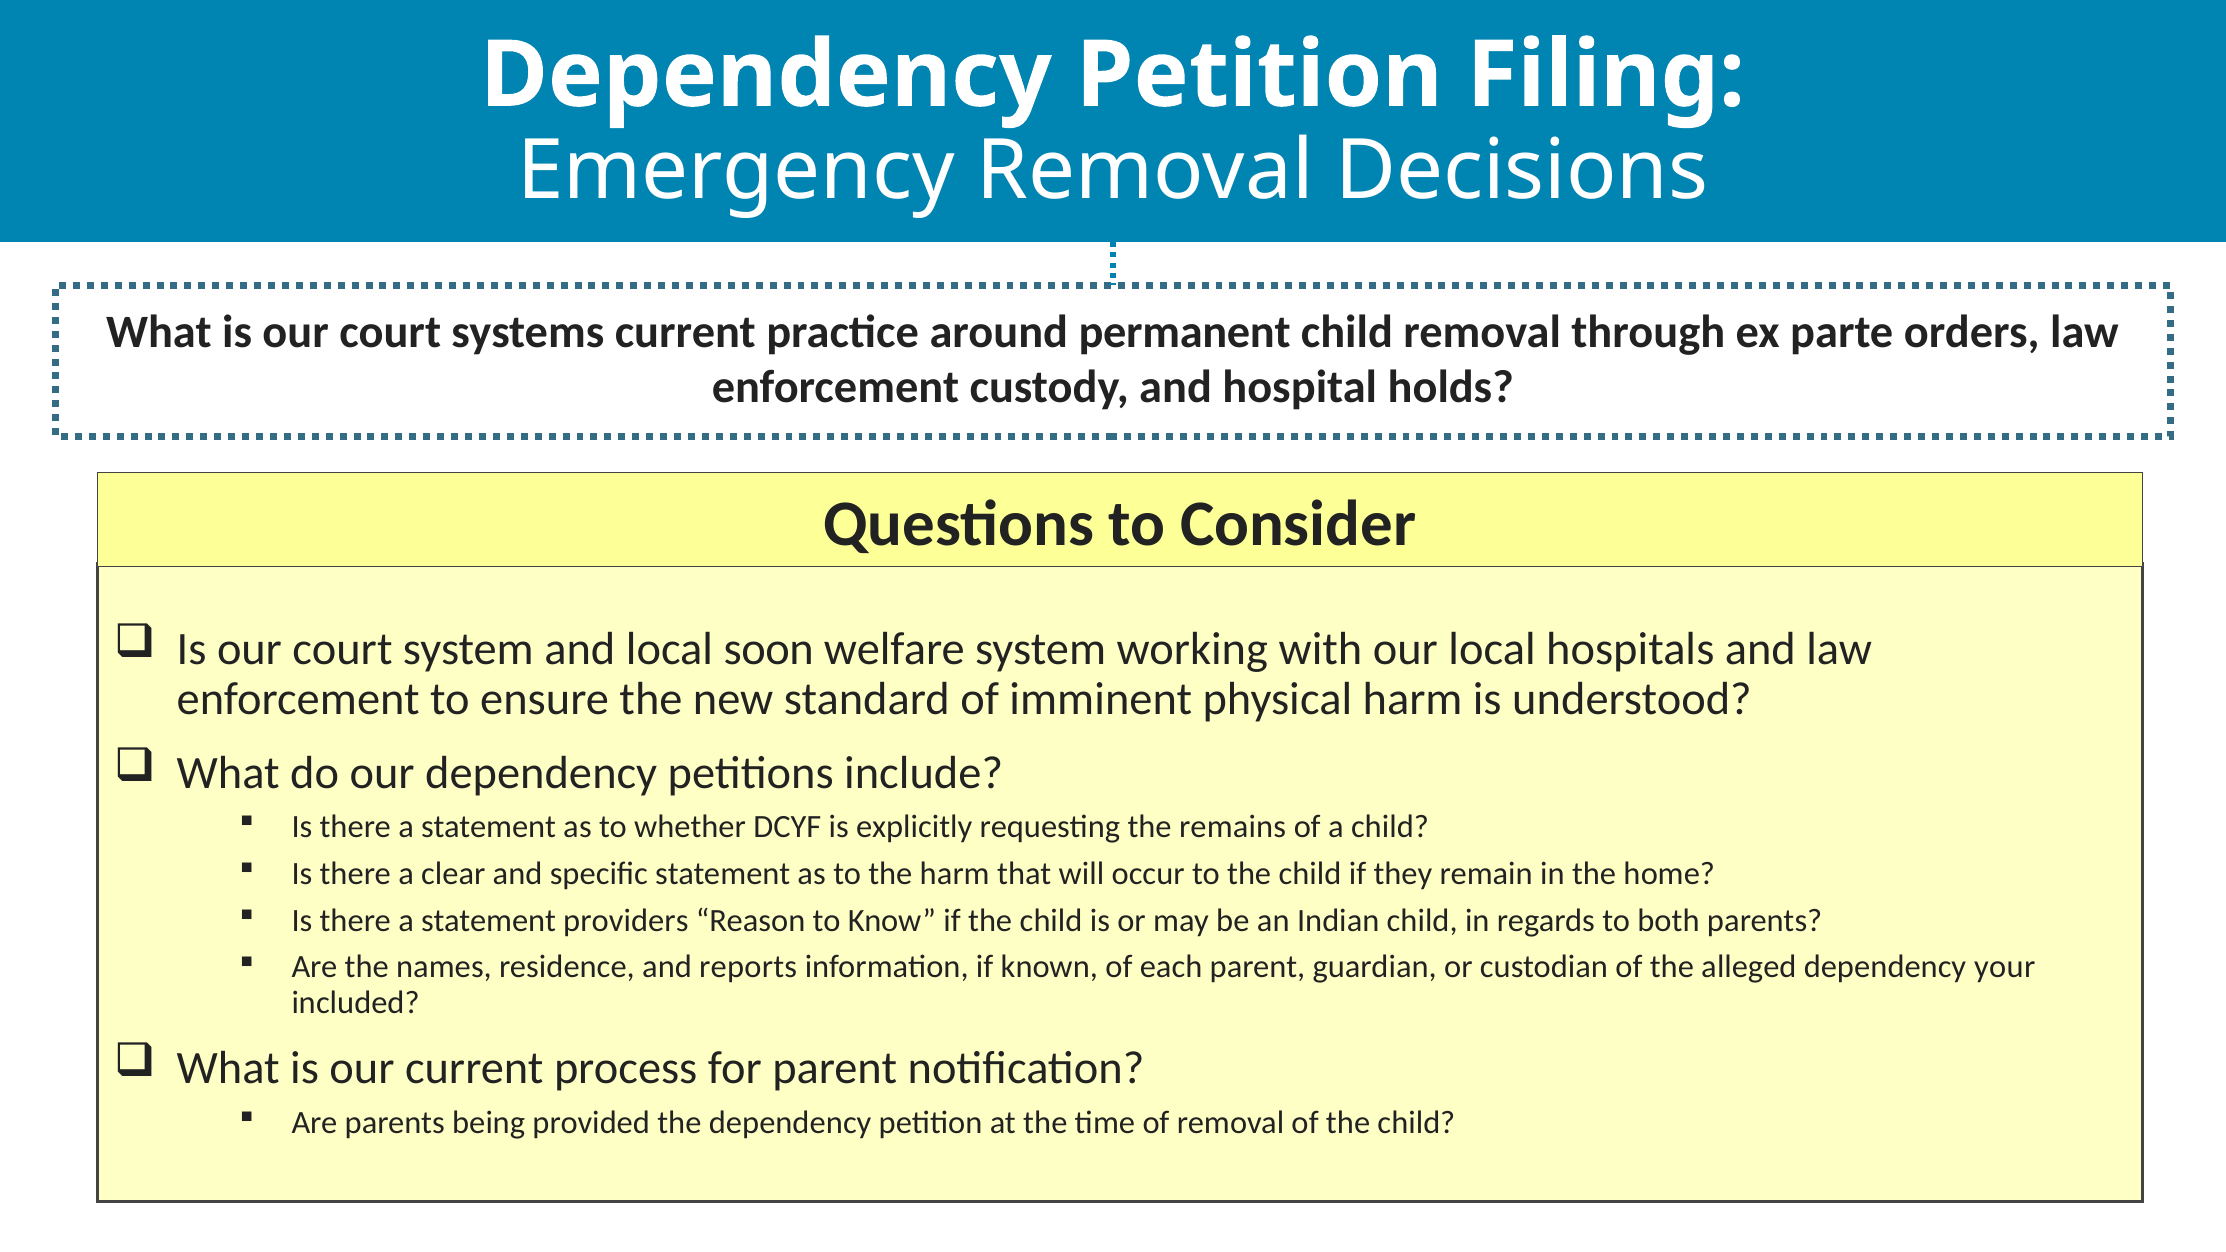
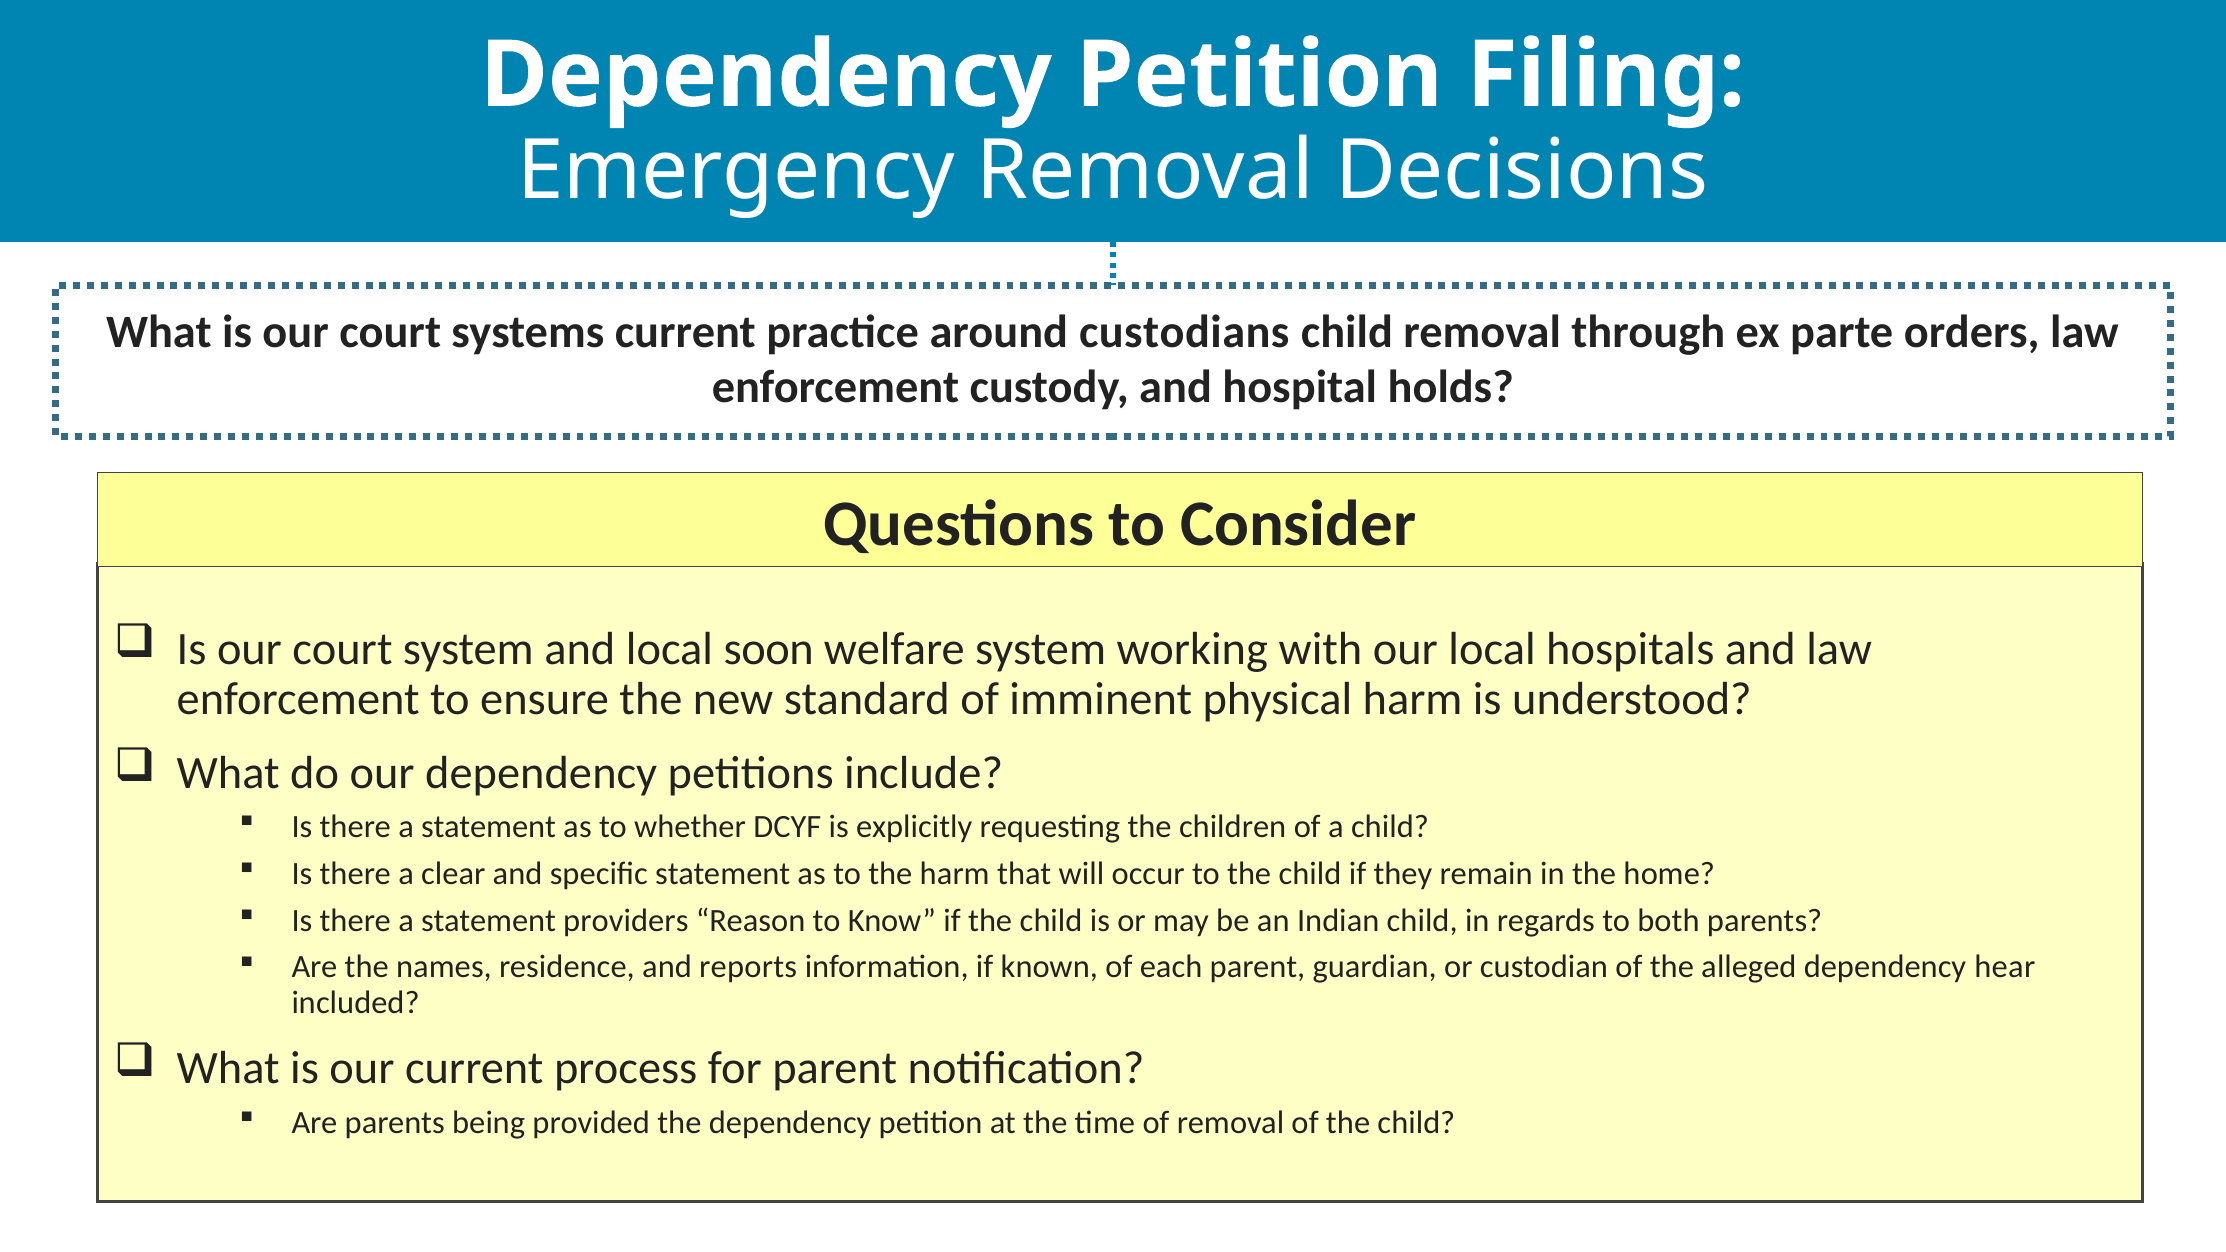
permanent: permanent -> custodians
remains: remains -> children
your: your -> hear
